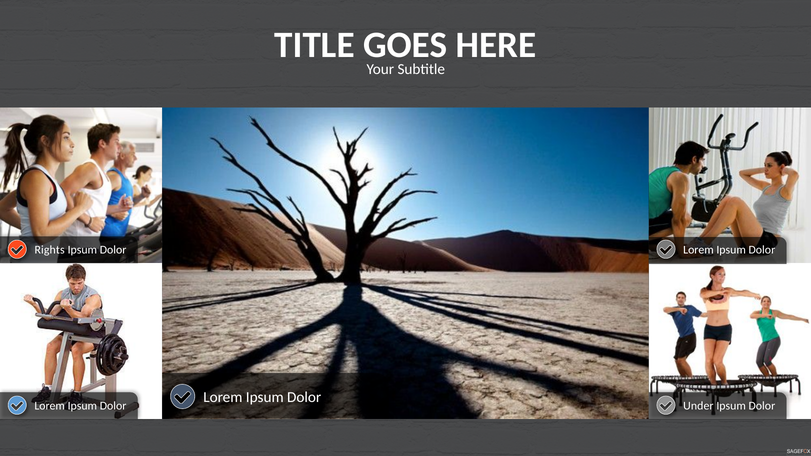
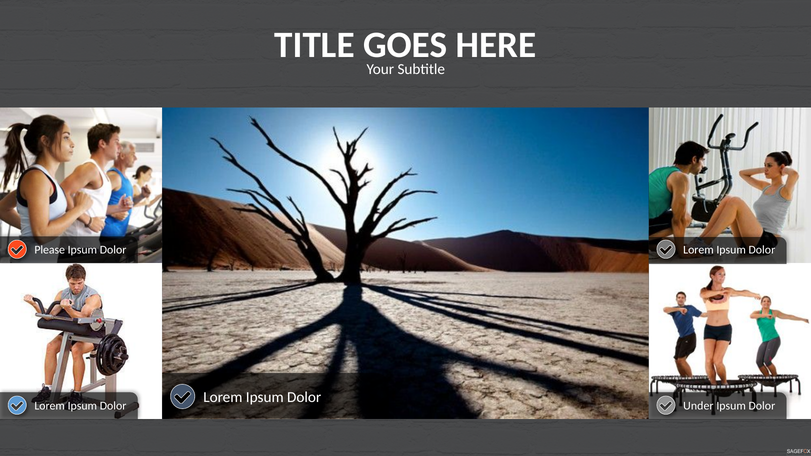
Rights: Rights -> Please
